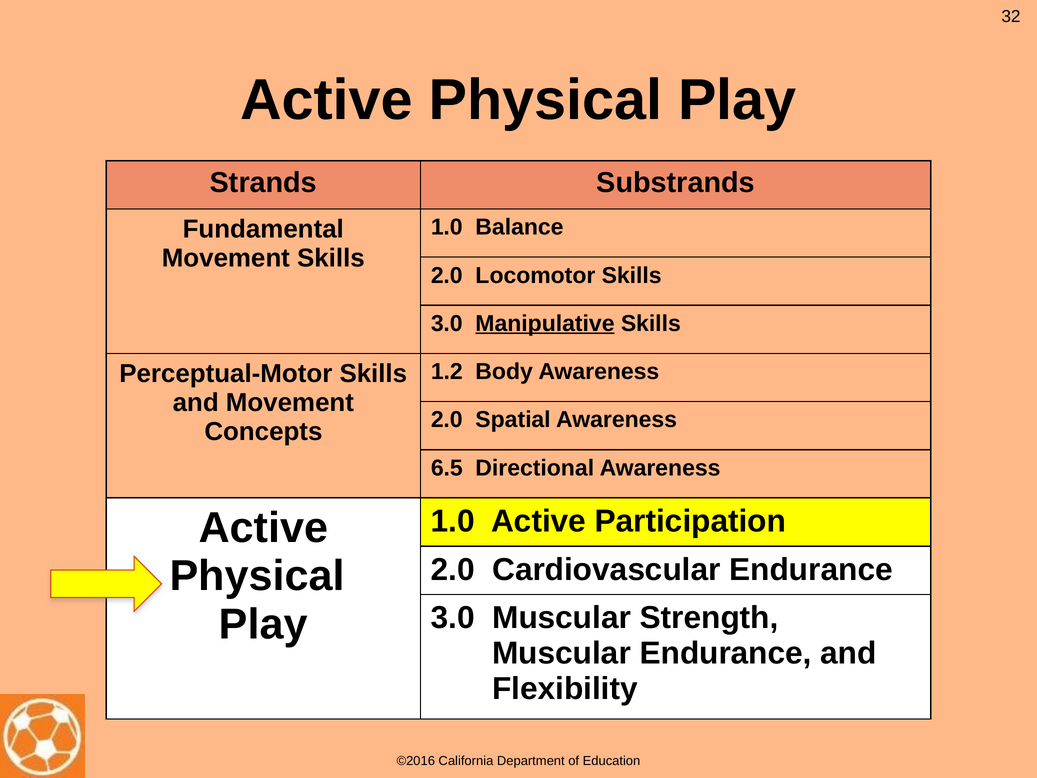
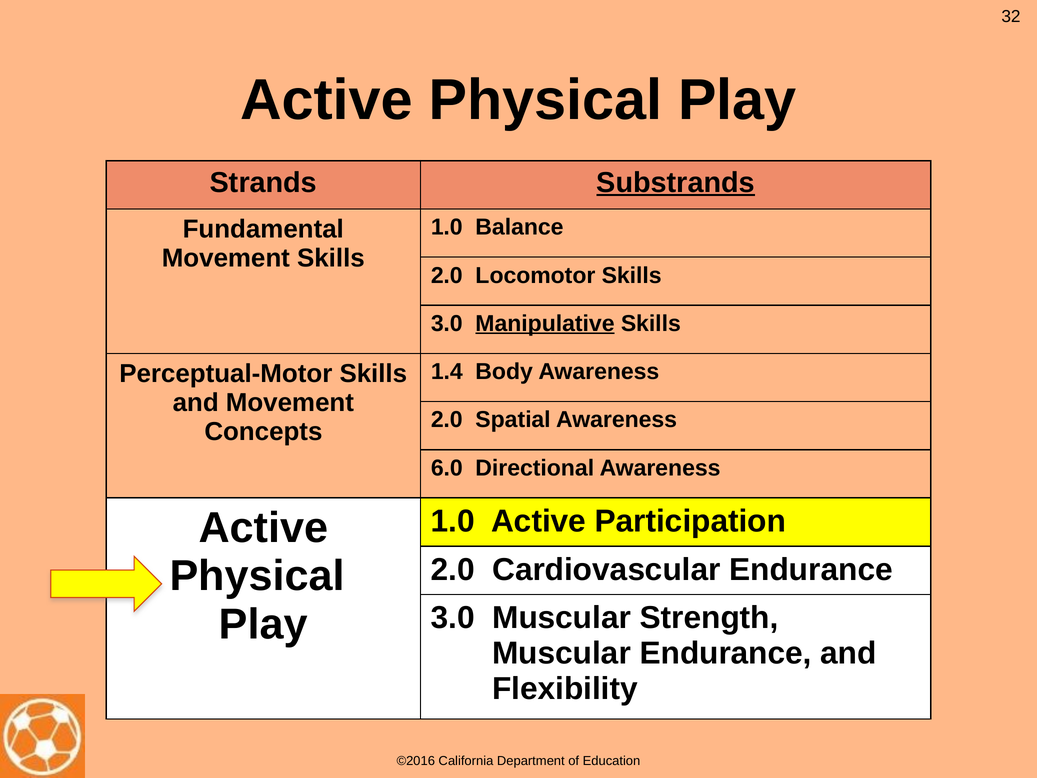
Substrands underline: none -> present
1.2: 1.2 -> 1.4
6.5: 6.5 -> 6.0
